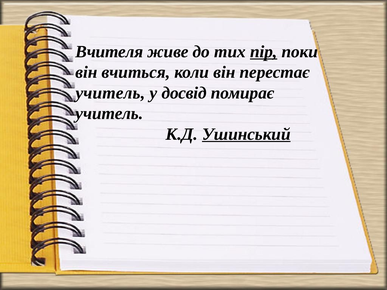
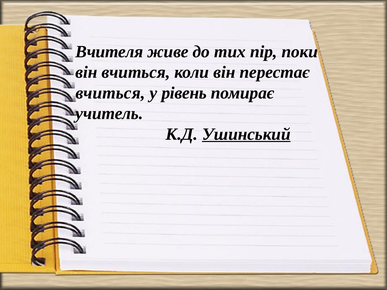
пір underline: present -> none
учитель at (110, 93): учитель -> вчиться
досвід: досвід -> рівень
